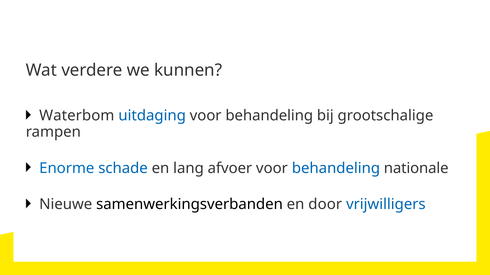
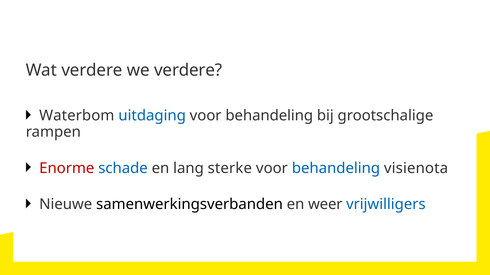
we kunnen: kunnen -> verdere
Enorme colour: blue -> red
afvoer: afvoer -> sterke
nationale: nationale -> visienota
door: door -> weer
